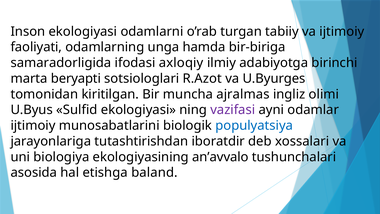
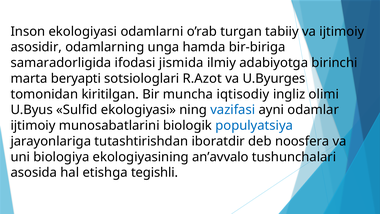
faoliyati: faoliyati -> asosidir
axloqiy: axloqiy -> jismida
ajralmas: ajralmas -> iqtisodiy
vazifasi colour: purple -> blue
xossalari: xossalari -> noosfera
baland: baland -> tegishli
